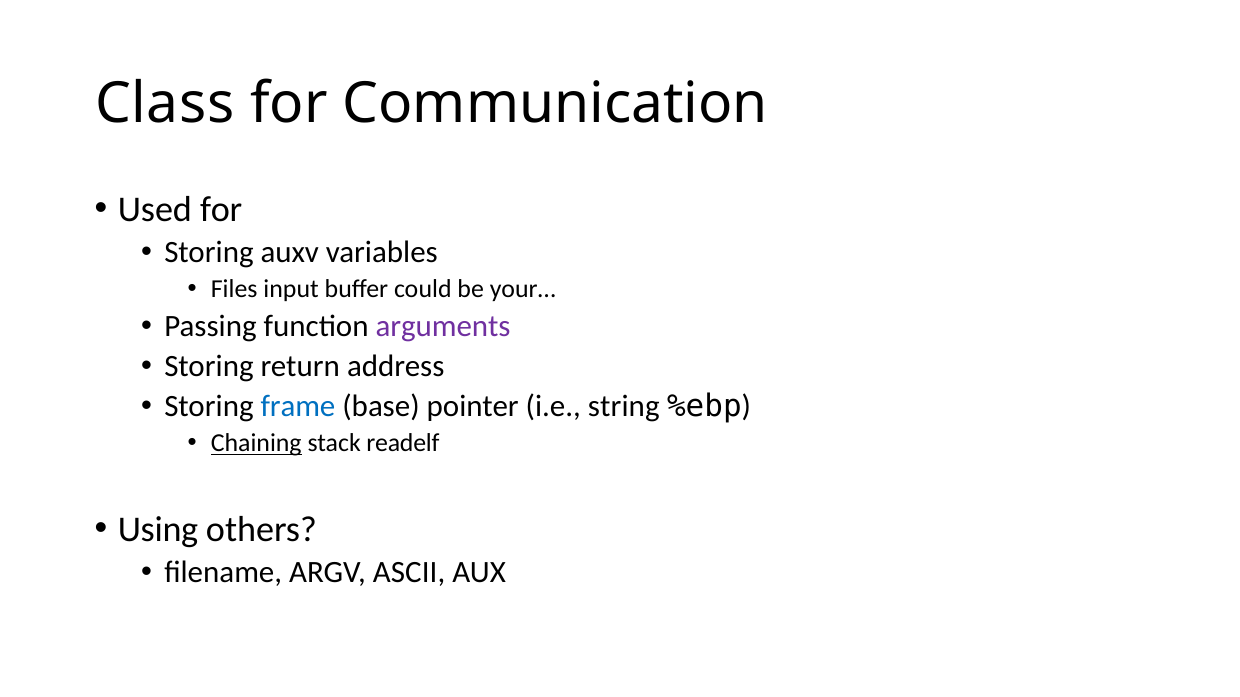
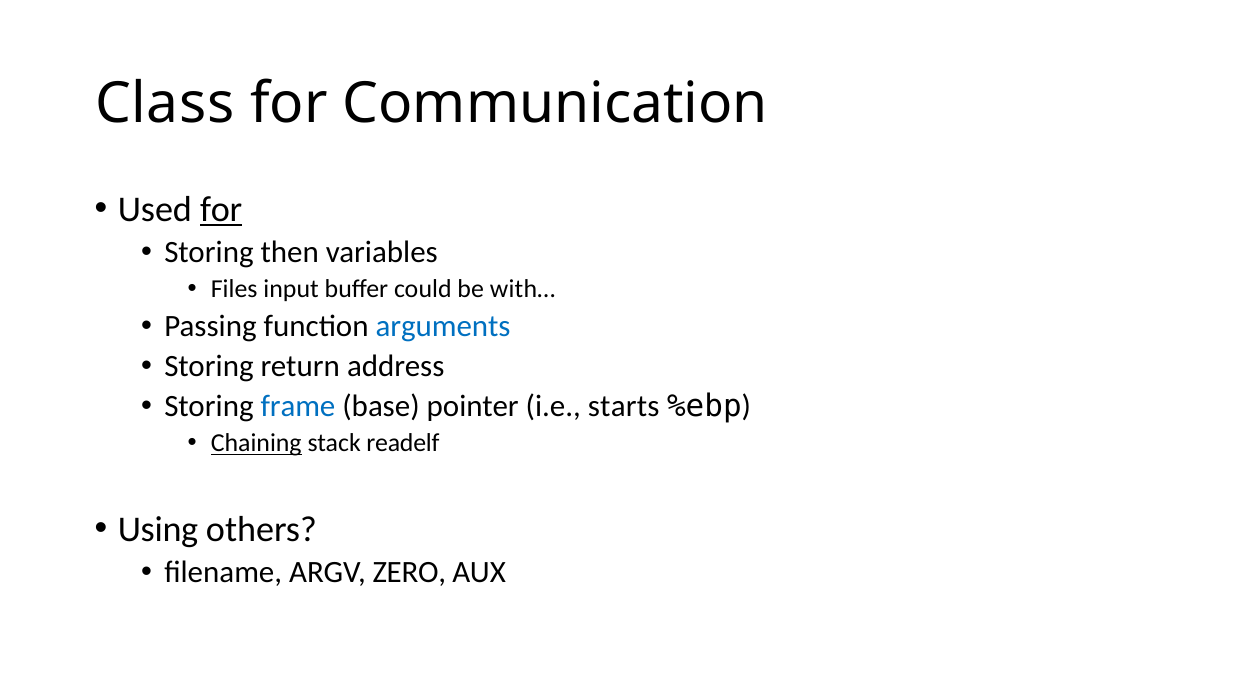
for at (221, 210) underline: none -> present
auxv: auxv -> then
your…: your… -> with…
arguments colour: purple -> blue
string: string -> starts
ASCII: ASCII -> ZERO
